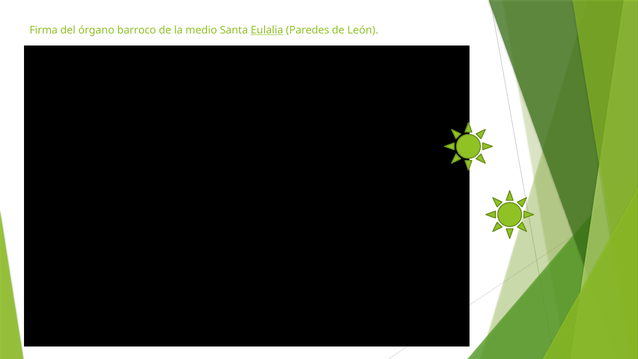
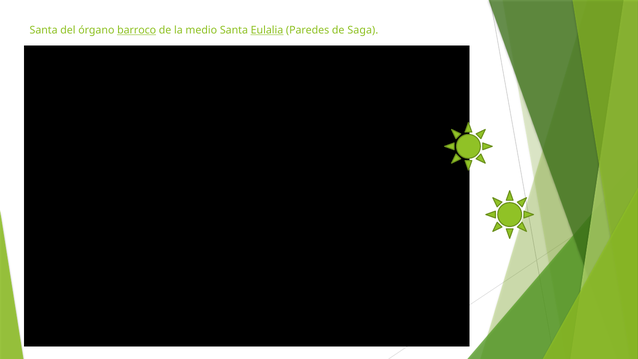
Firma at (44, 30): Firma -> Santa
barroco underline: none -> present
León: León -> Saga
